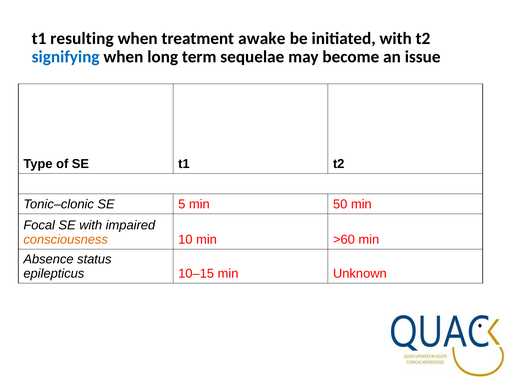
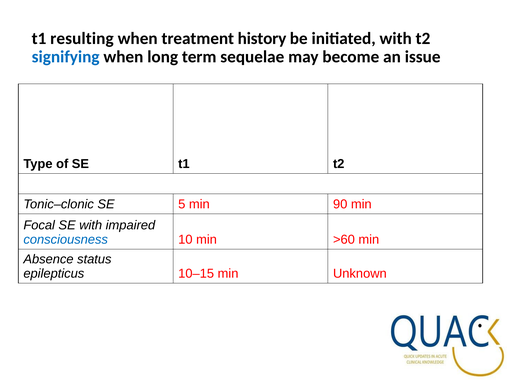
awake: awake -> history
50: 50 -> 90
consciousness colour: orange -> blue
